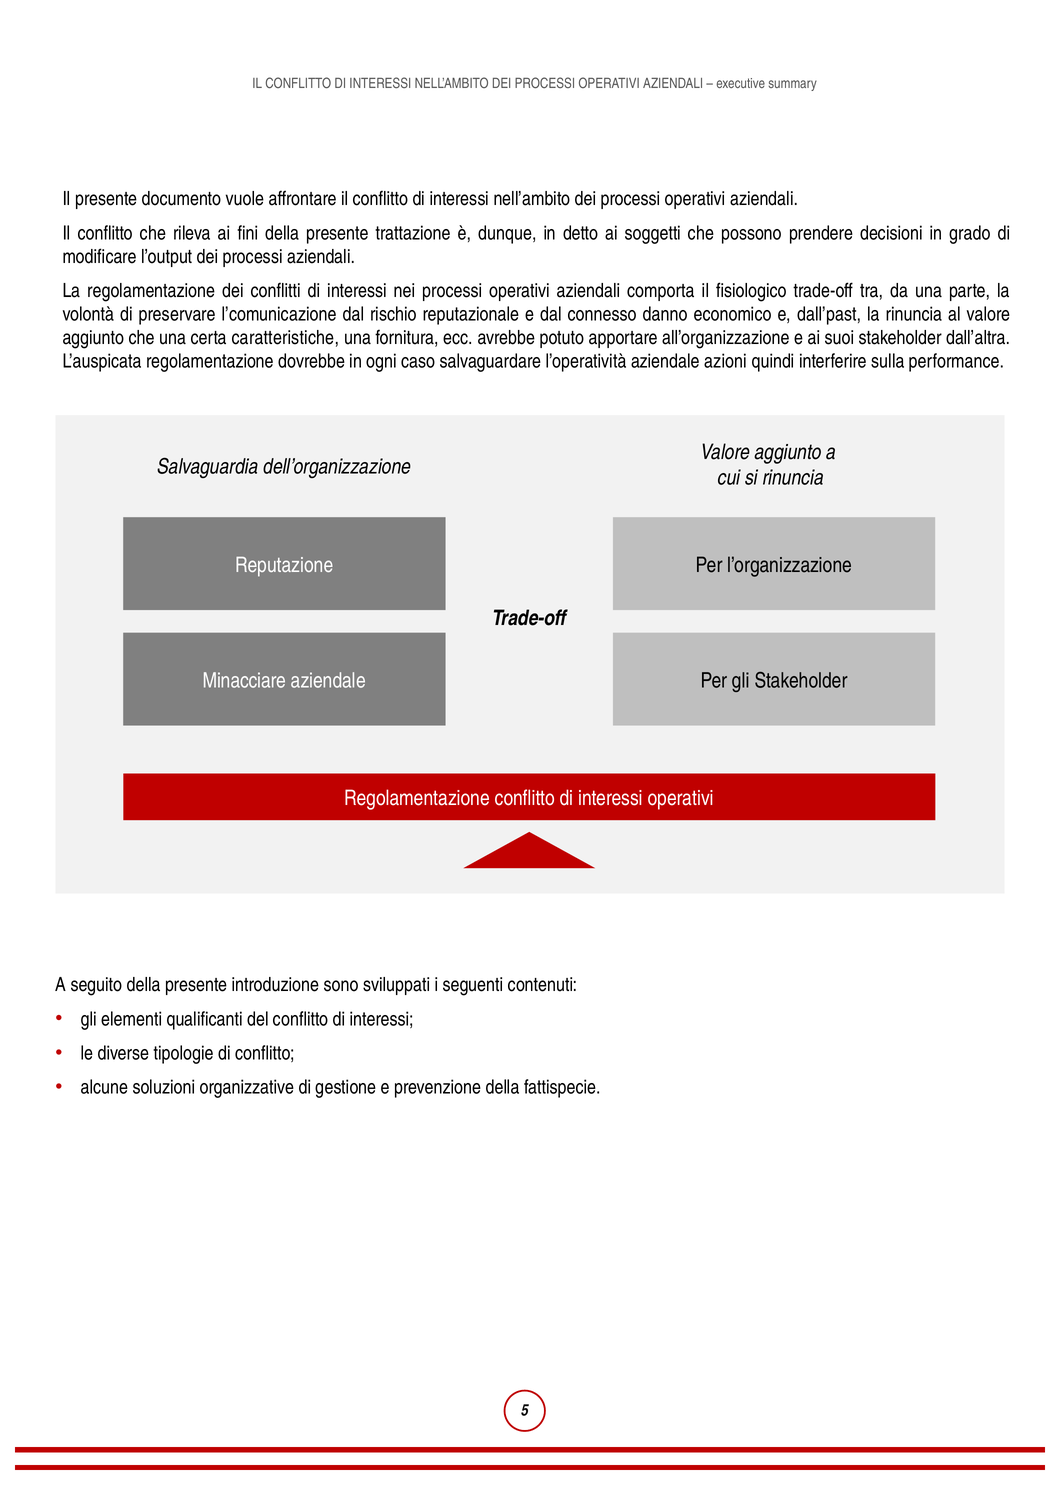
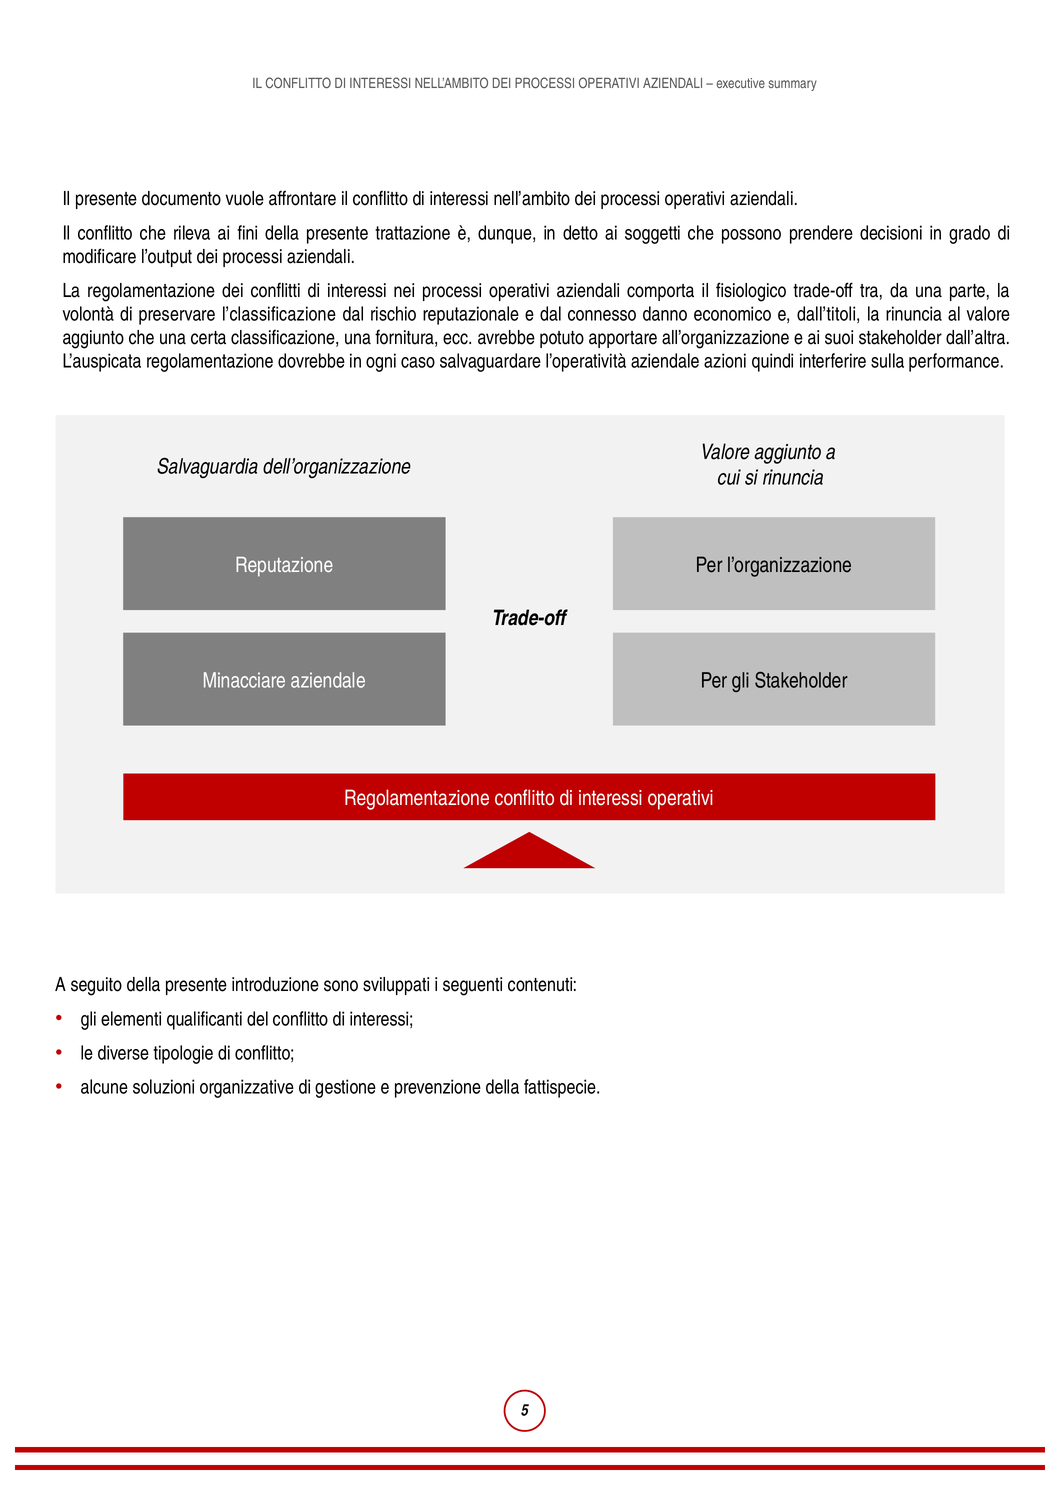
l’comunicazione: l’comunicazione -> l’classificazione
dall’past: dall’past -> dall’titoli
caratteristiche: caratteristiche -> classificazione
